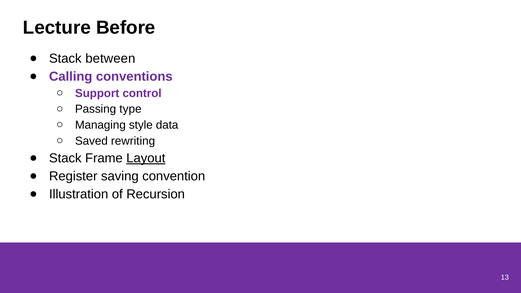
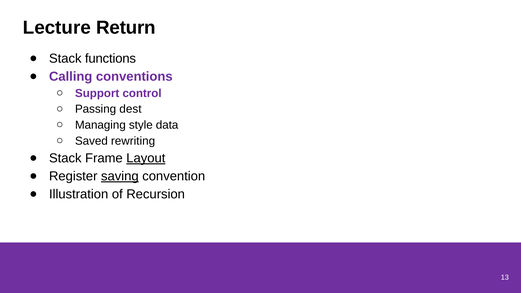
Before: Before -> Return
between: between -> functions
type: type -> dest
saving underline: none -> present
